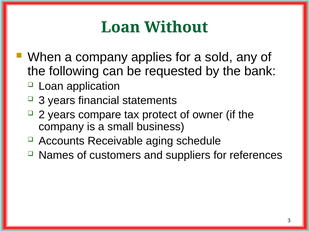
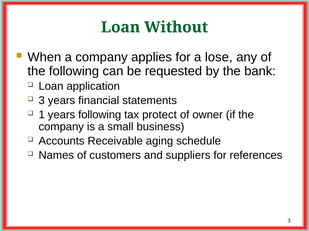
sold: sold -> lose
2: 2 -> 1
years compare: compare -> following
